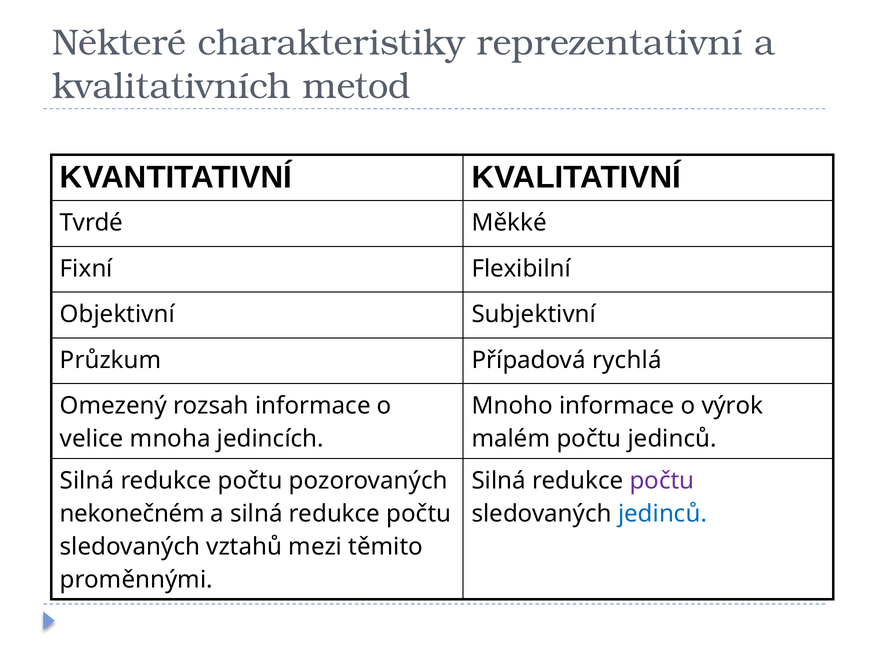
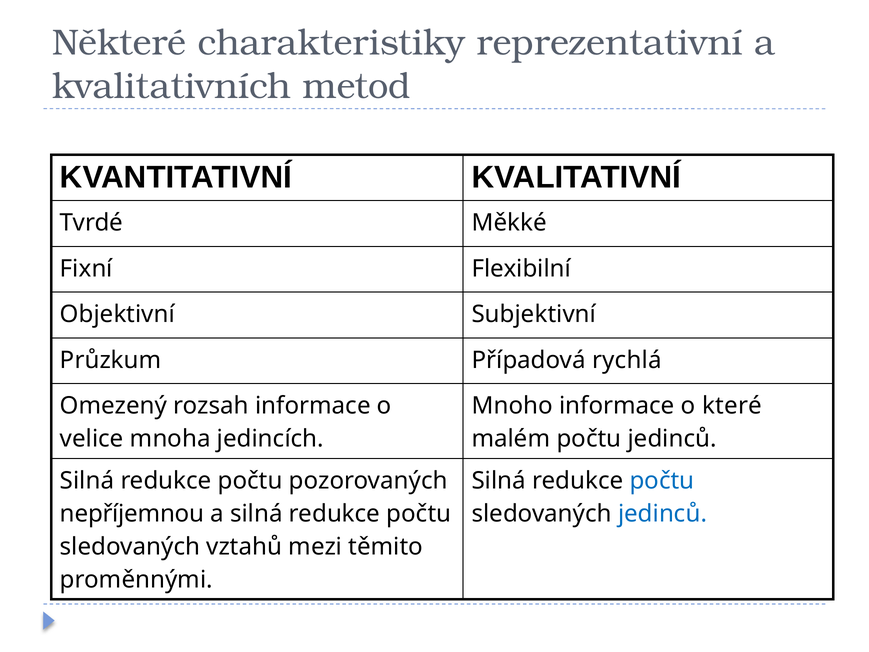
výrok: výrok -> které
počtu at (662, 481) colour: purple -> blue
nekonečném: nekonečném -> nepříjemnou
